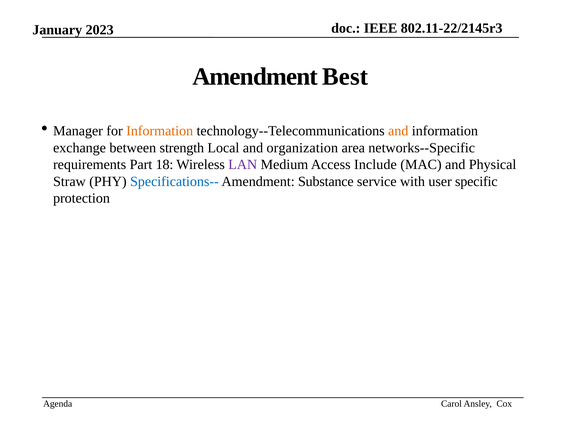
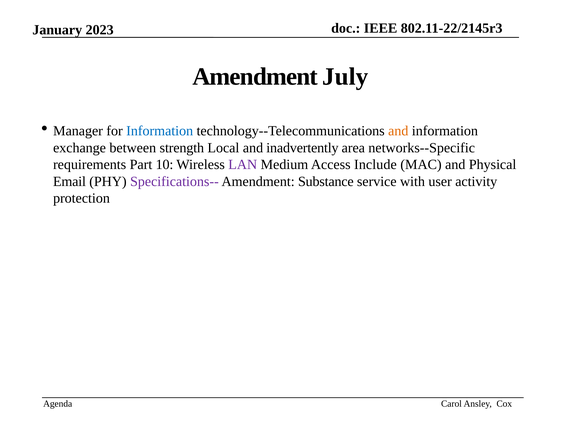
Best: Best -> July
Information at (160, 131) colour: orange -> blue
organization: organization -> inadvertently
18: 18 -> 10
Straw: Straw -> Email
Specifications-- colour: blue -> purple
specific: specific -> activity
